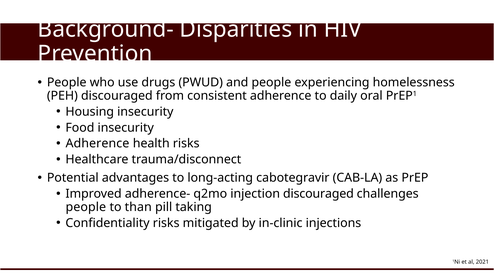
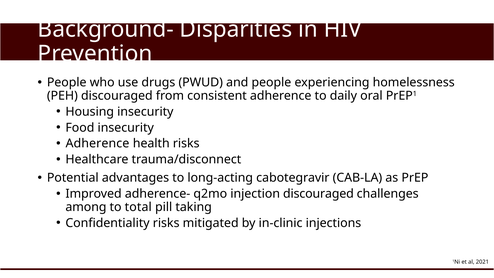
people at (86, 207): people -> among
than: than -> total
